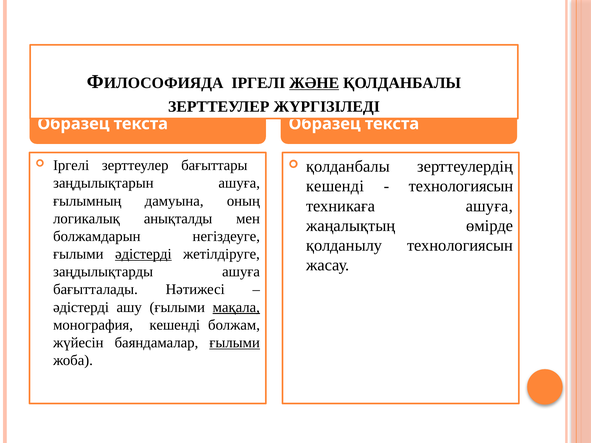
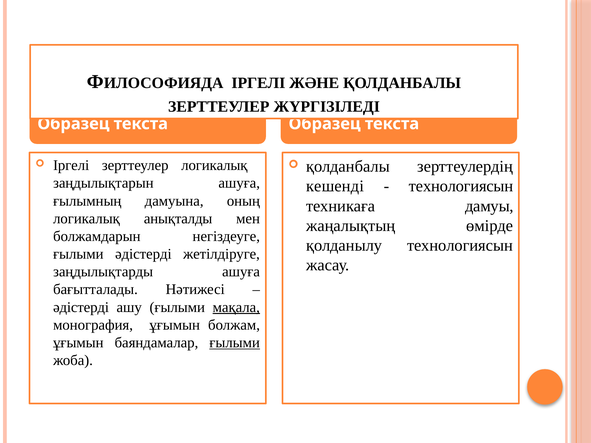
ЖӘНЕ underline: present -> none
зерттеулер бағыттары: бағыттары -> логикалық
техникаға ашуға: ашуға -> дамуы
әдістерді at (143, 254) underline: present -> none
монография кешенді: кешенді -> ұғымын
жүйесін at (78, 343): жүйесін -> ұғымын
